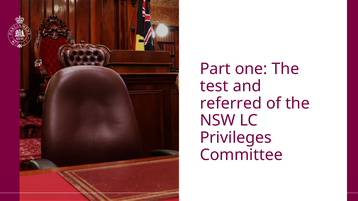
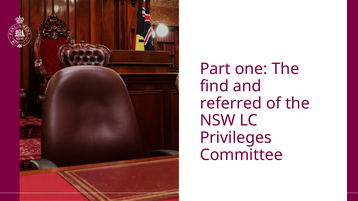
test: test -> find
